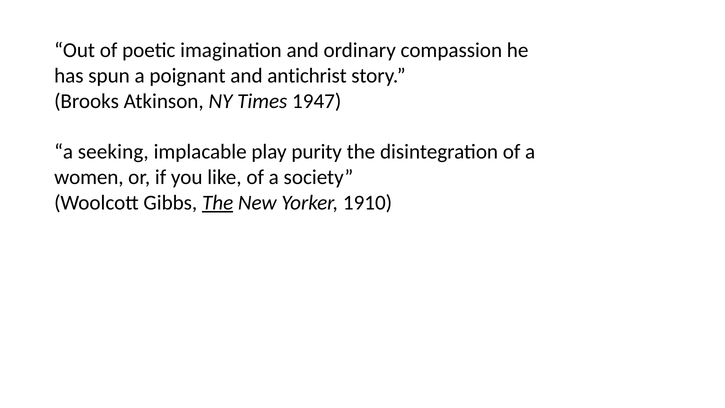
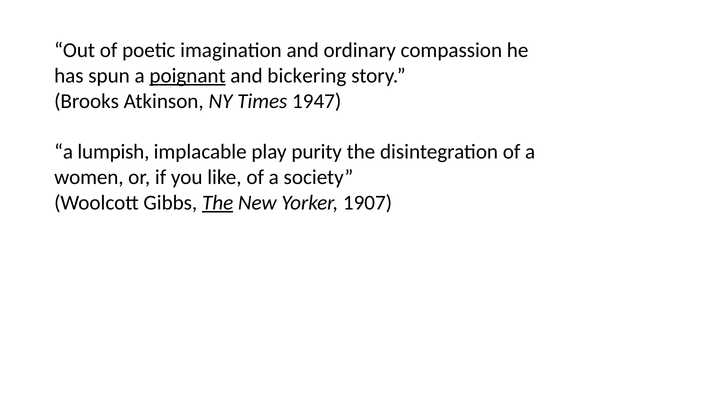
poignant underline: none -> present
antichrist: antichrist -> bickering
seeking: seeking -> lumpish
1910: 1910 -> 1907
